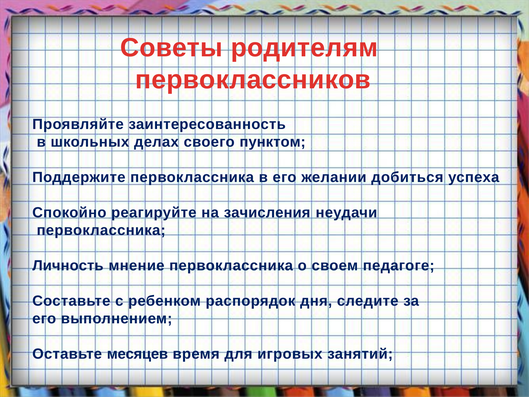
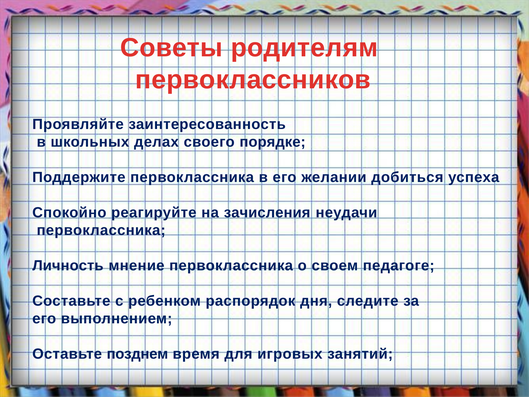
пунктом: пунктом -> порядке
месяцев: месяцев -> позднем
